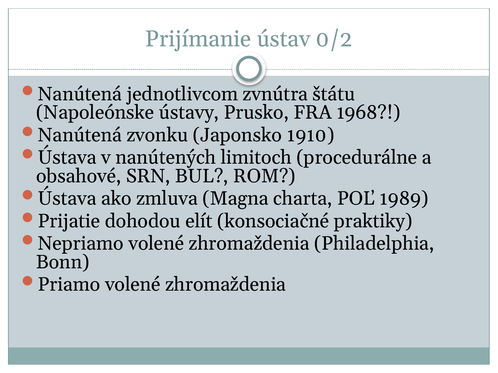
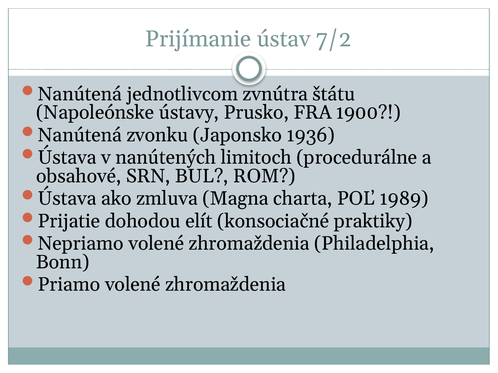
0/2: 0/2 -> 7/2
1968: 1968 -> 1900
1910: 1910 -> 1936
